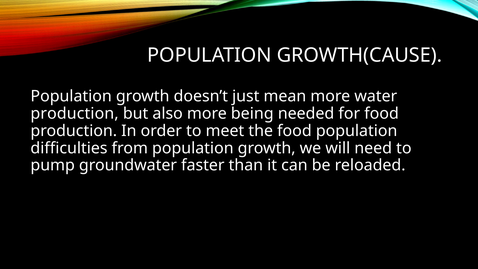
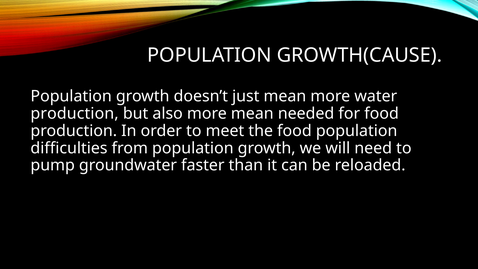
more being: being -> mean
